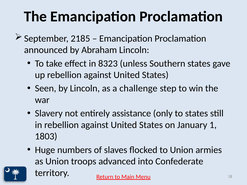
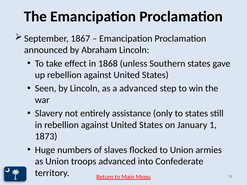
2185: 2185 -> 1867
8323: 8323 -> 1868
a challenge: challenge -> advanced
1803: 1803 -> 1873
